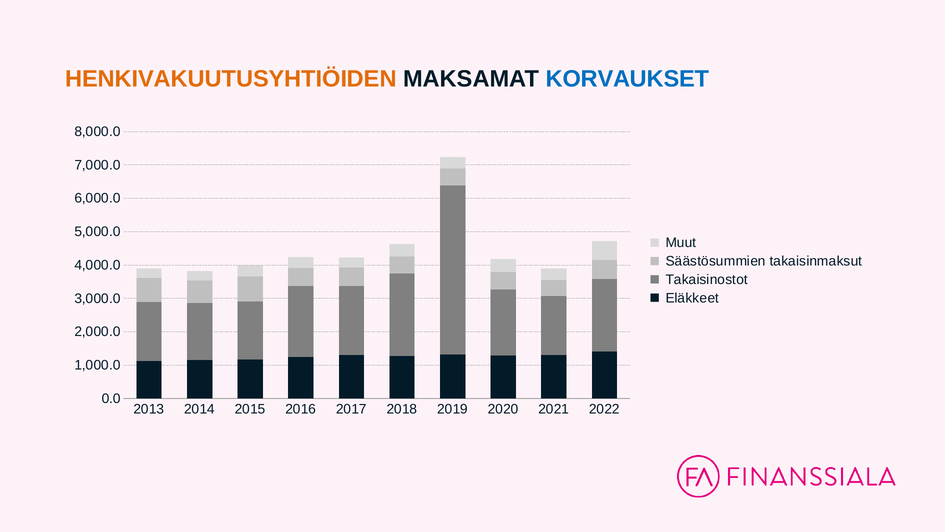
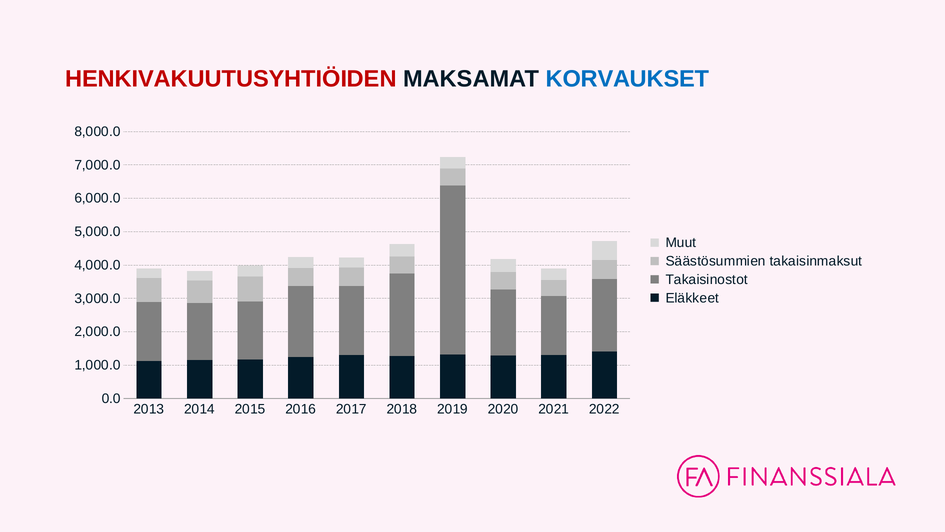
HENKIVAKUUTUSYHTIÖIDEN colour: orange -> red
